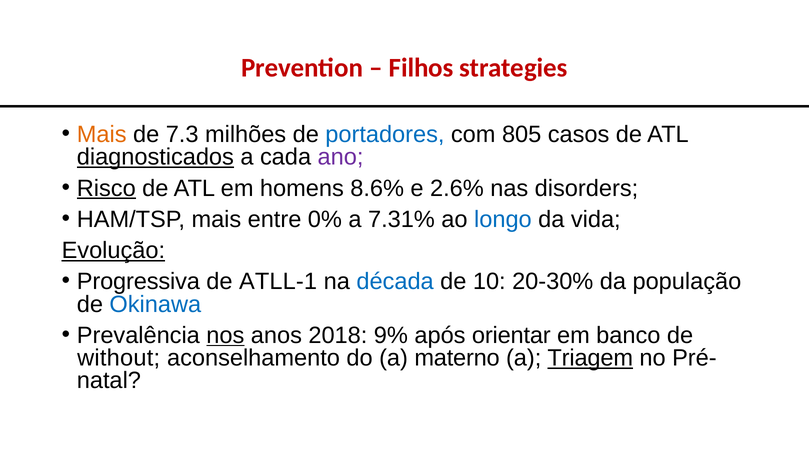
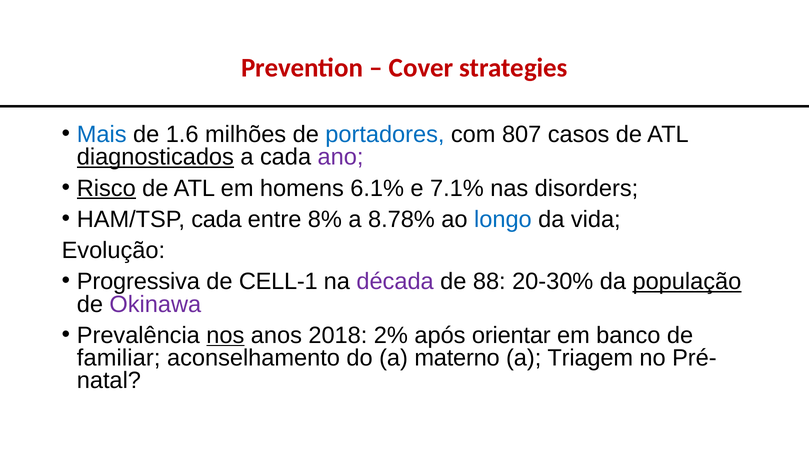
Filhos: Filhos -> Cover
Mais at (102, 135) colour: orange -> blue
7.3: 7.3 -> 1.6
805: 805 -> 807
8.6%: 8.6% -> 6.1%
2.6%: 2.6% -> 7.1%
HAM/TSP mais: mais -> cada
0%: 0% -> 8%
7.31%: 7.31% -> 8.78%
Evolução underline: present -> none
ATLL-1: ATLL-1 -> CELL-1
década colour: blue -> purple
10: 10 -> 88
população underline: none -> present
Okinawa colour: blue -> purple
9%: 9% -> 2%
without: without -> familiar
Triagem underline: present -> none
